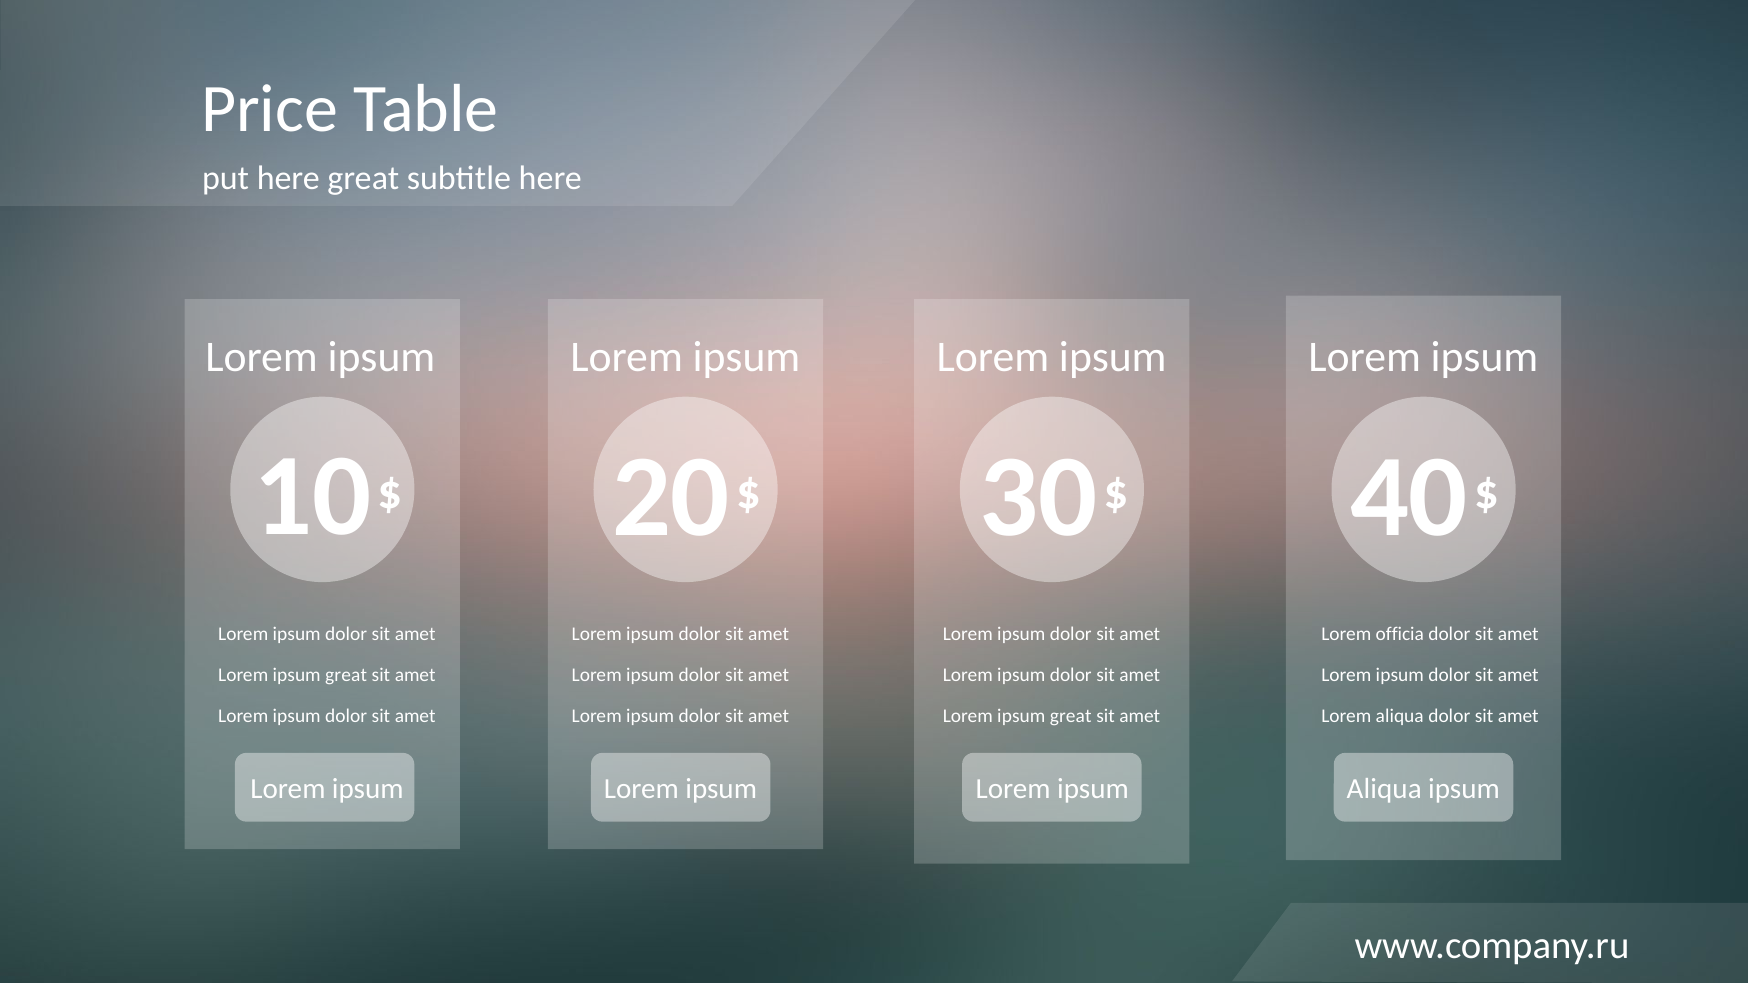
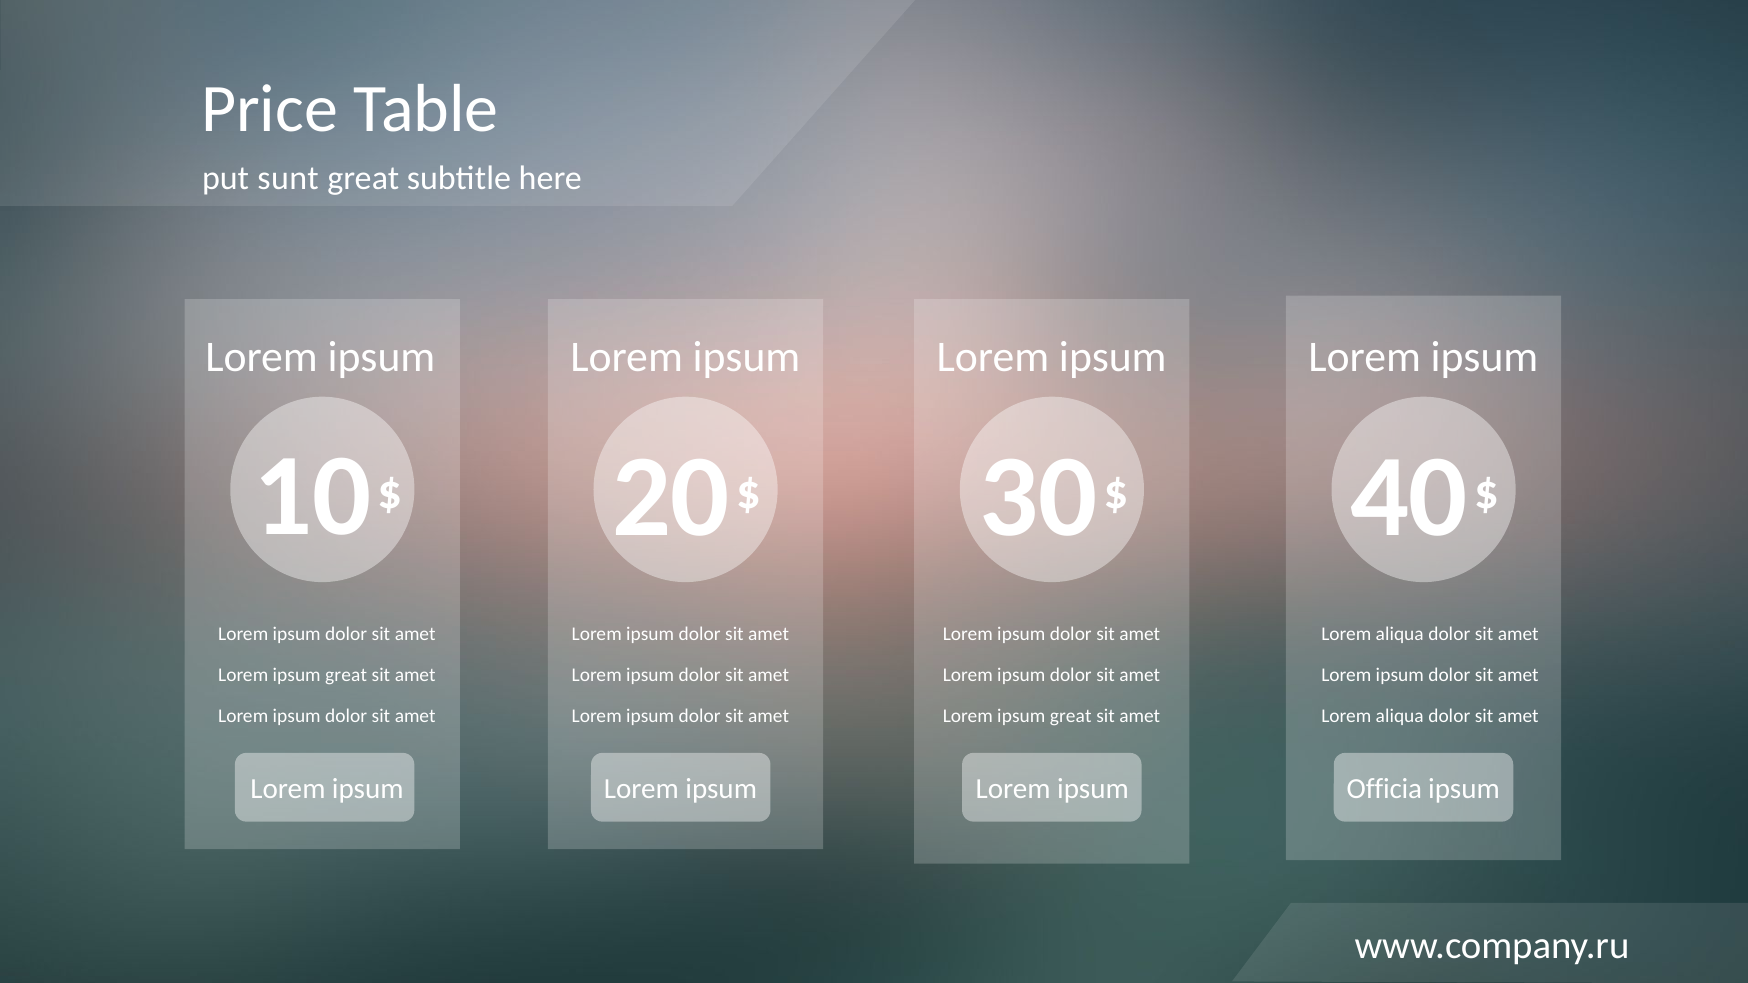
put here: here -> sunt
officia at (1400, 634): officia -> aliqua
ipsum Aliqua: Aliqua -> Officia
